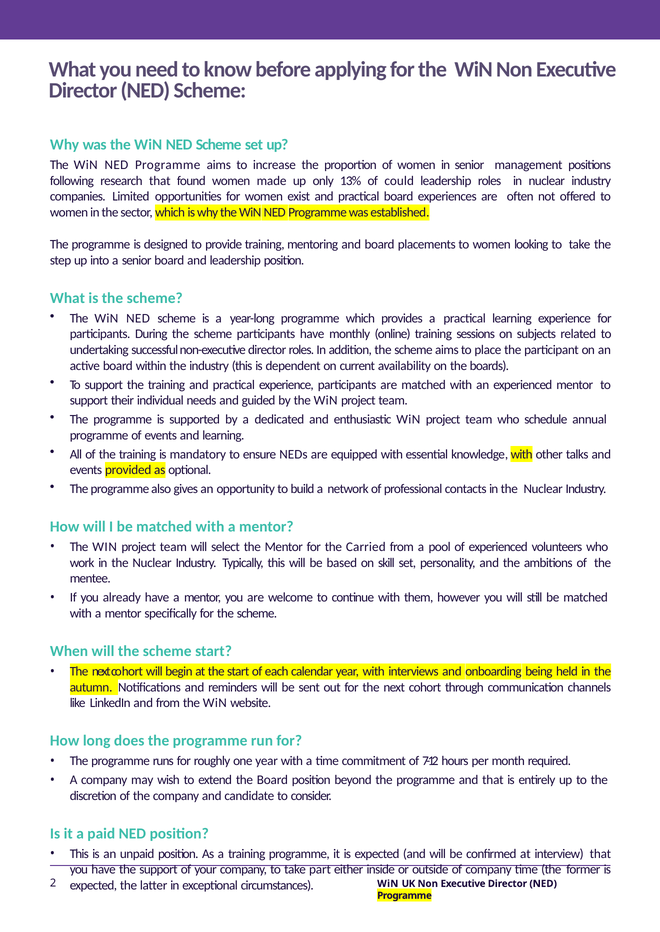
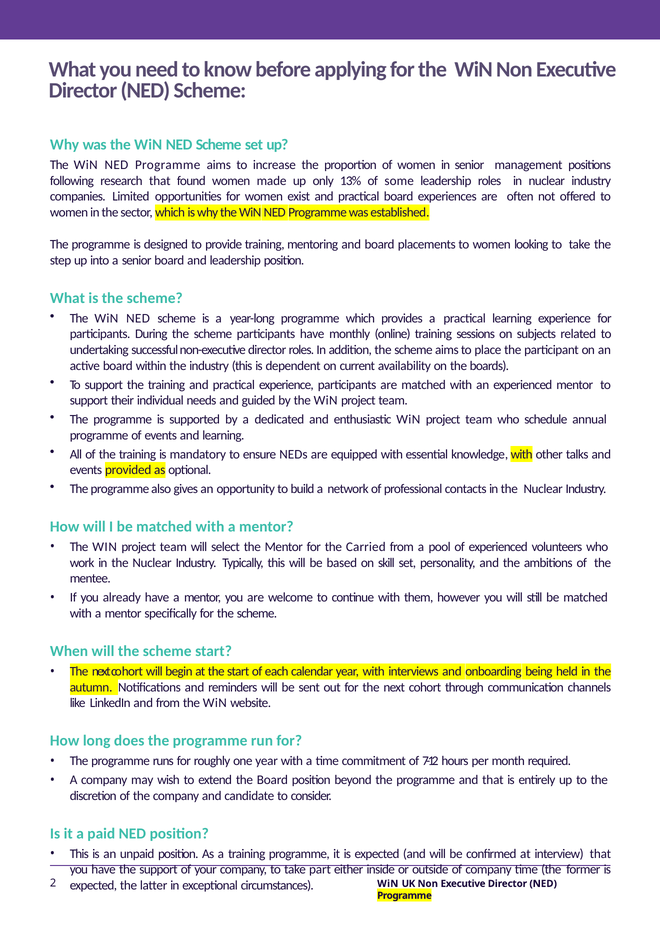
could: could -> some
